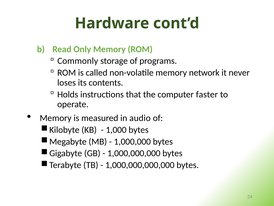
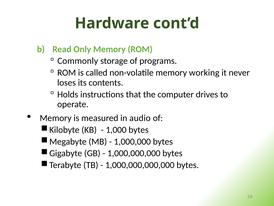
network: network -> working
faster: faster -> drives
